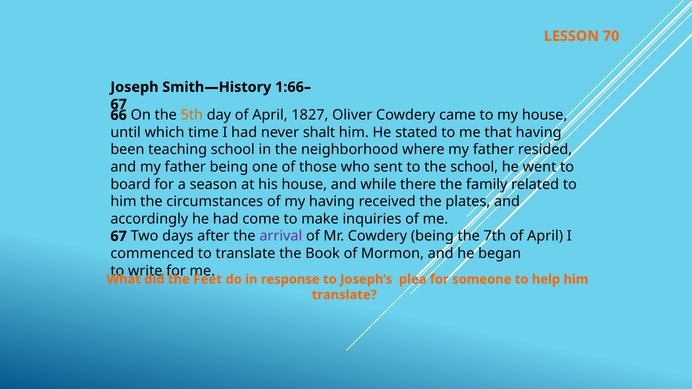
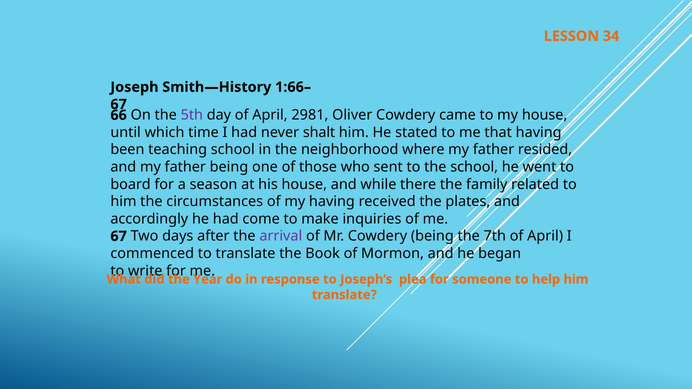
70: 70 -> 34
5th colour: orange -> purple
1827: 1827 -> 2981
Feet: Feet -> Year
